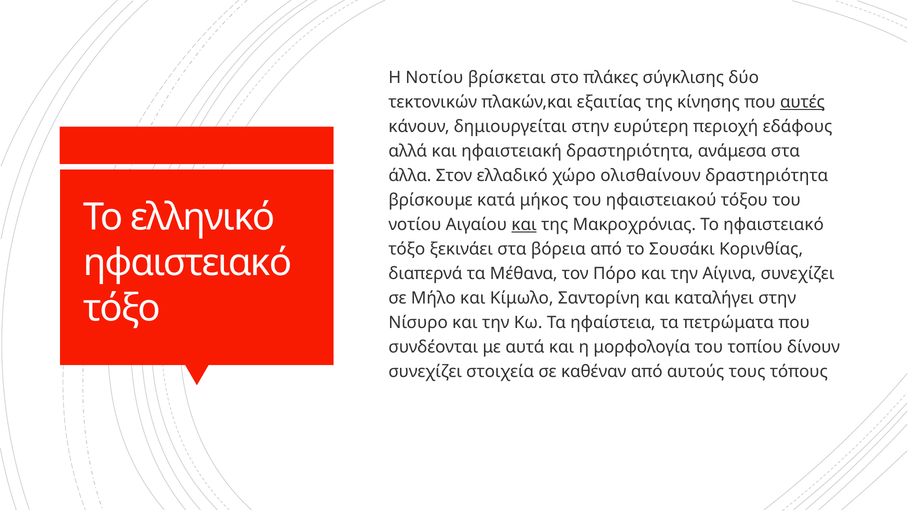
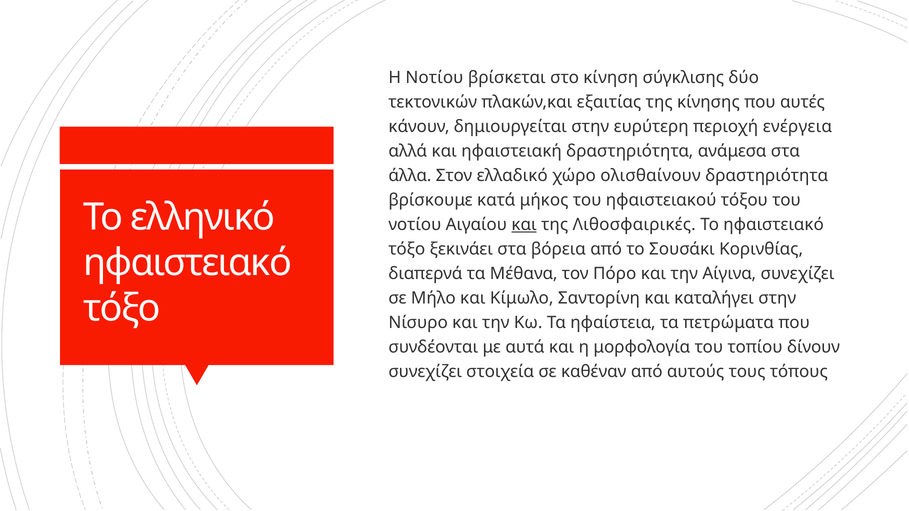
πλάκες: πλάκες -> κίνηση
αυτές underline: present -> none
εδάφους: εδάφους -> ενέργεια
Μακροχρόνιας: Μακροχρόνιας -> Λιθοσφαιρικές
